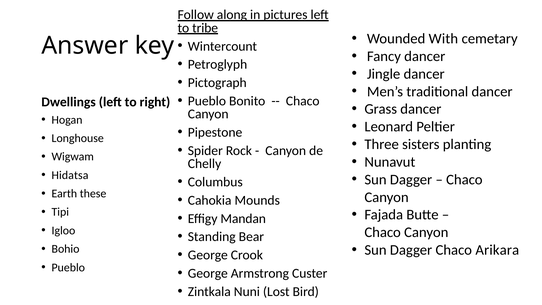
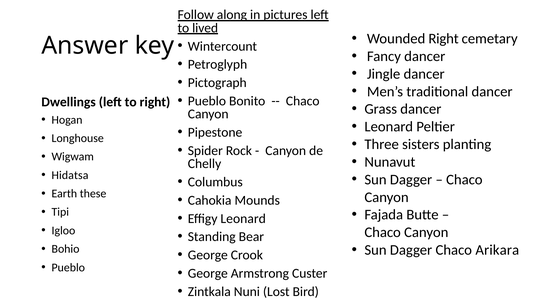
tribe: tribe -> lived
Wounded With: With -> Right
Effigy Mandan: Mandan -> Leonard
